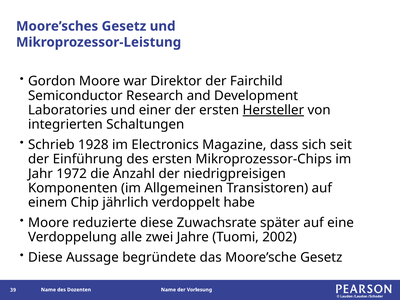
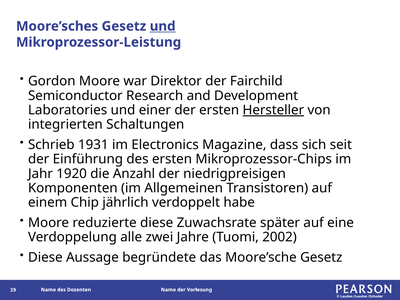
und at (163, 26) underline: none -> present
1928: 1928 -> 1931
1972: 1972 -> 1920
